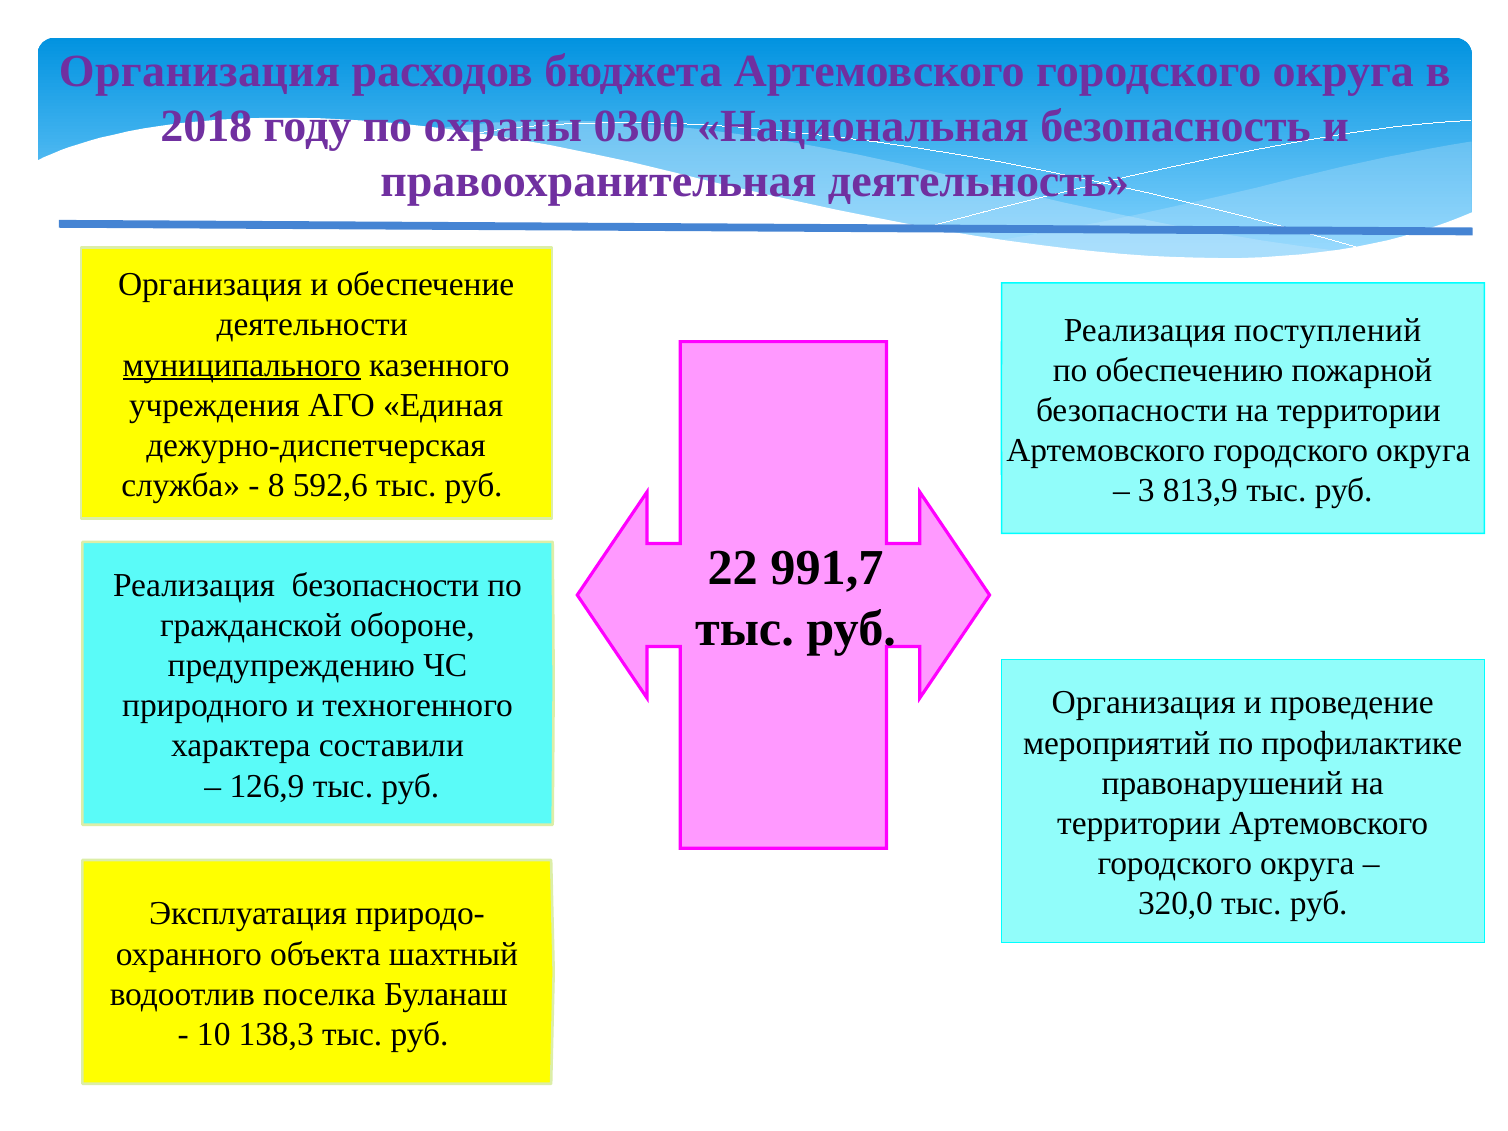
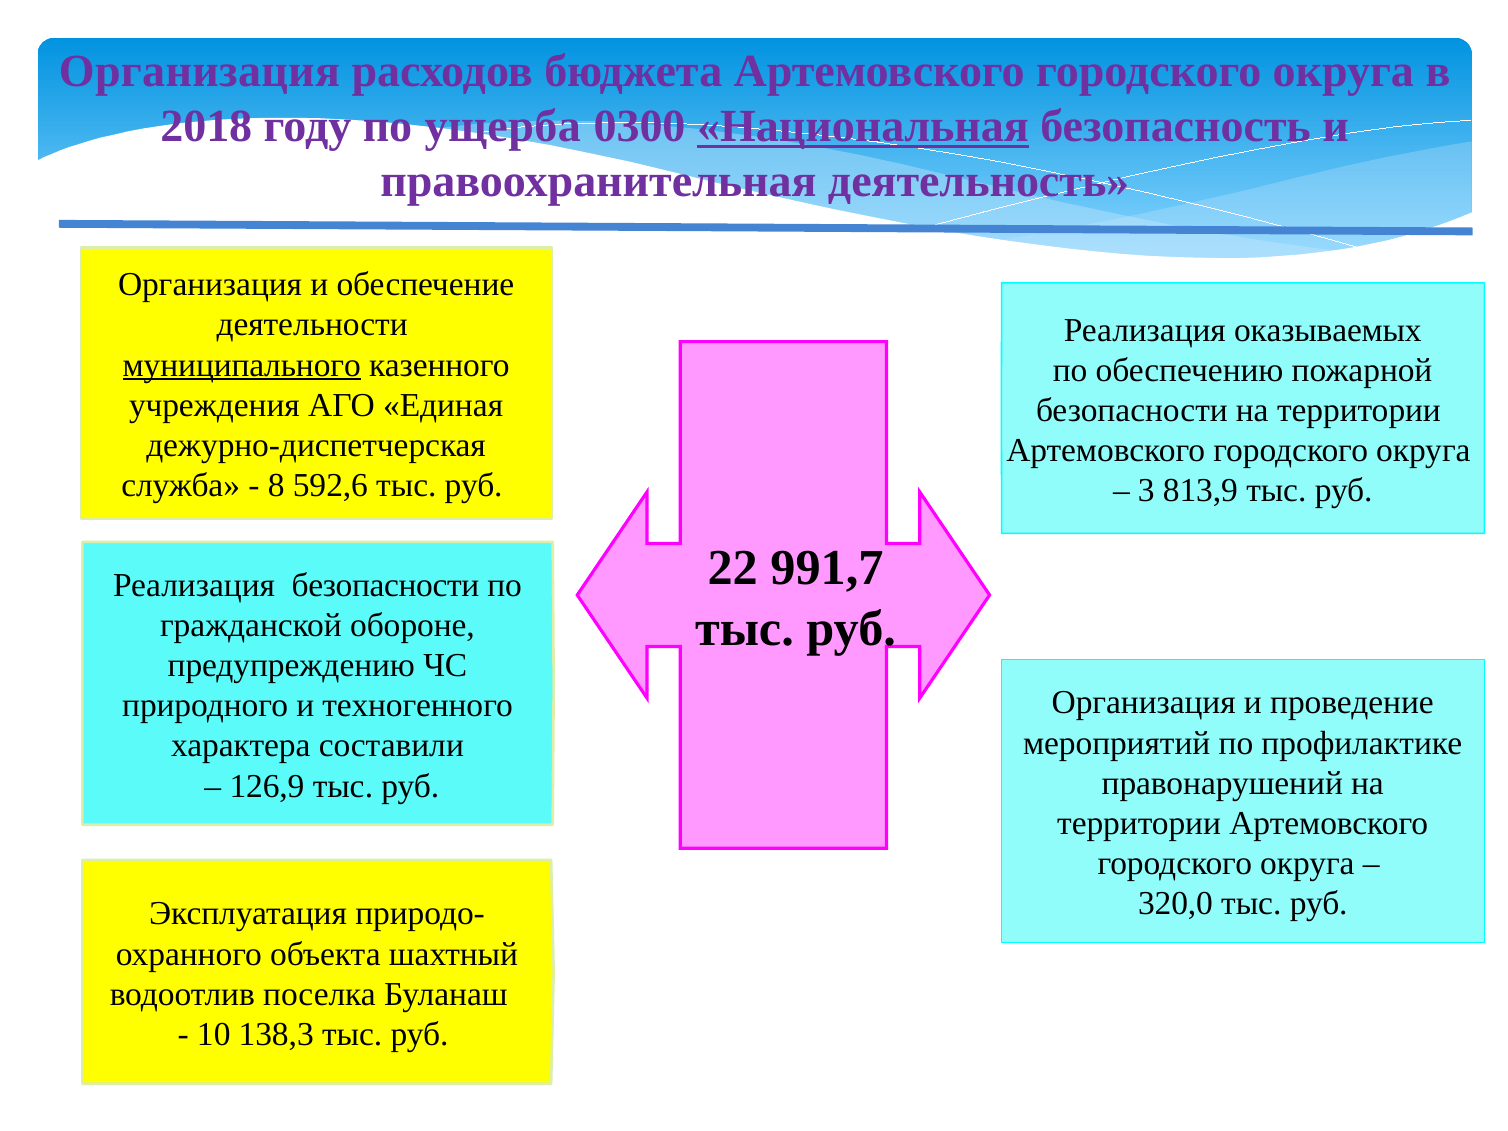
охраны: охраны -> ущерба
Национальная underline: none -> present
поступлений: поступлений -> оказываемых
